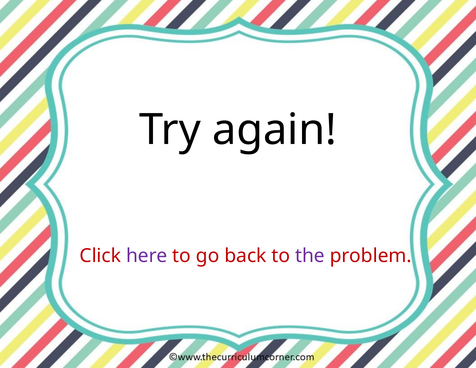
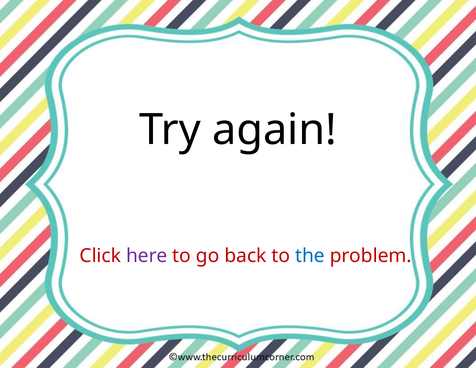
the colour: purple -> blue
